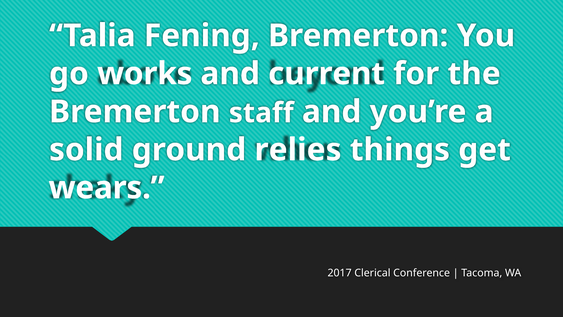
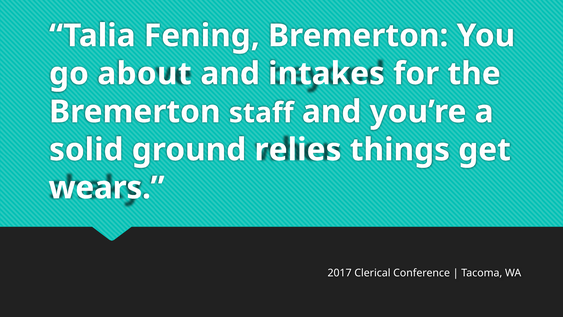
works: works -> about
current: current -> intakes
